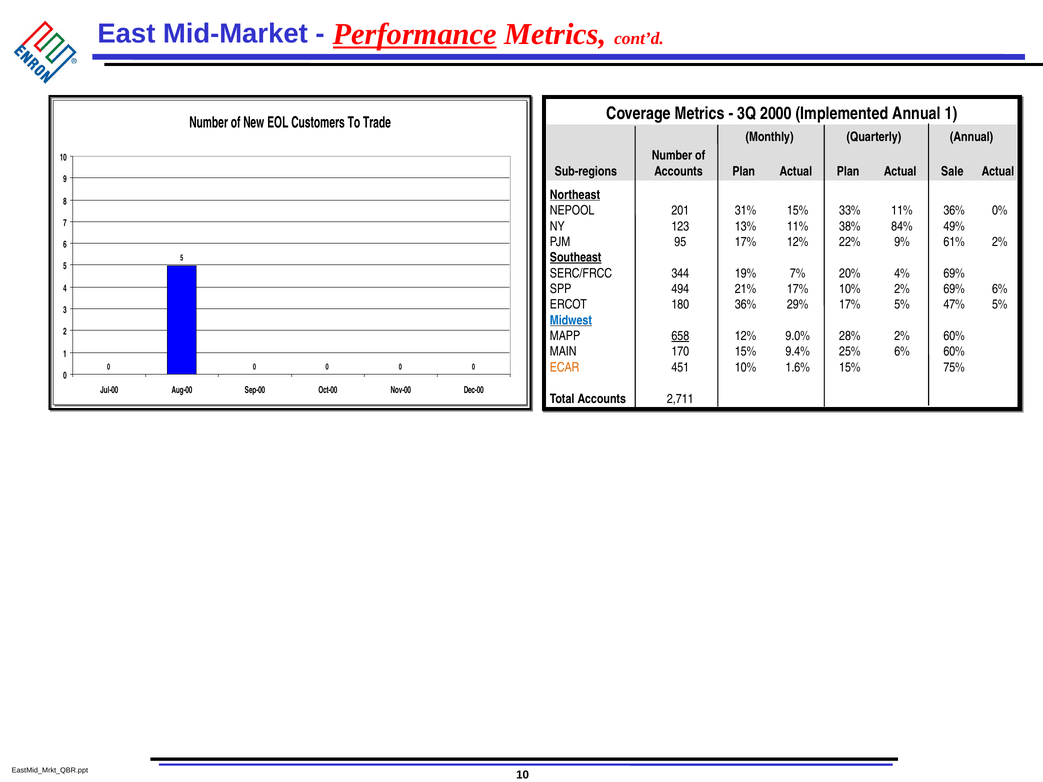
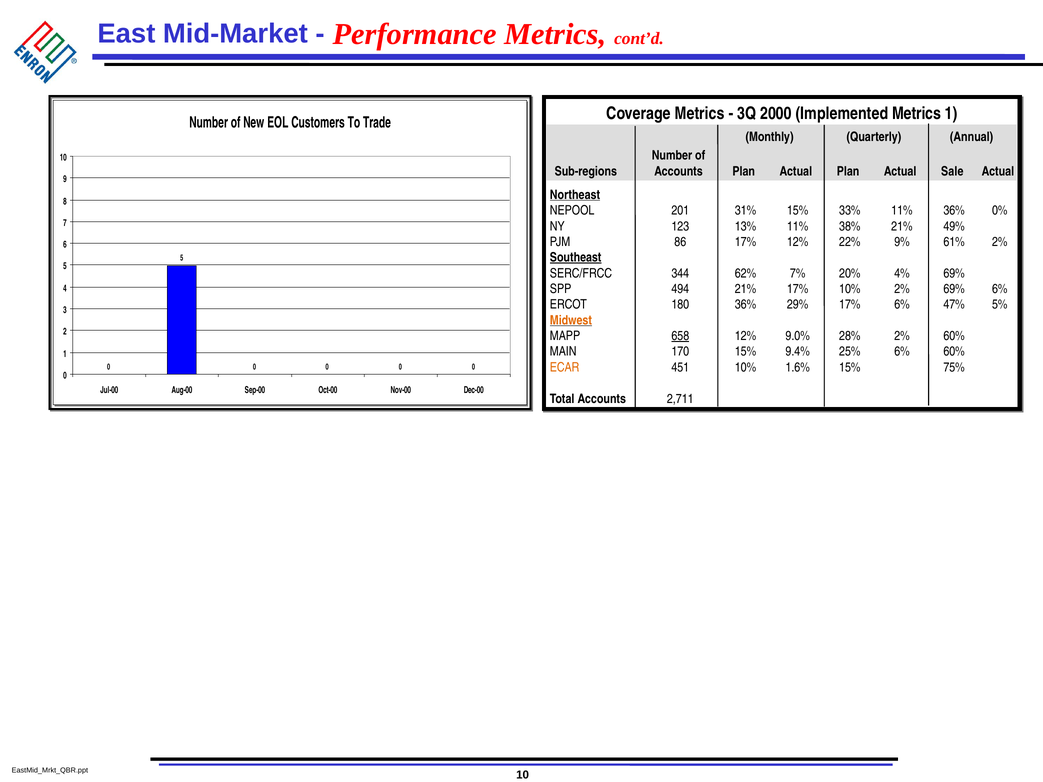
Performance underline: present -> none
Implemented Annual: Annual -> Metrics
38% 84%: 84% -> 21%
95: 95 -> 86
19%: 19% -> 62%
17% 5%: 5% -> 6%
Midwest colour: blue -> orange
